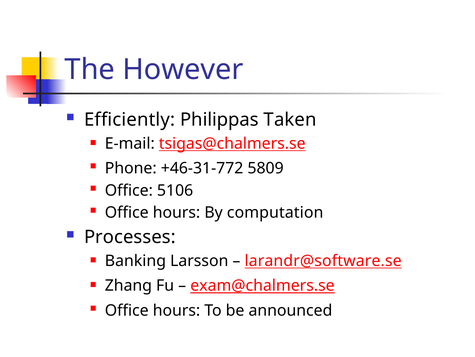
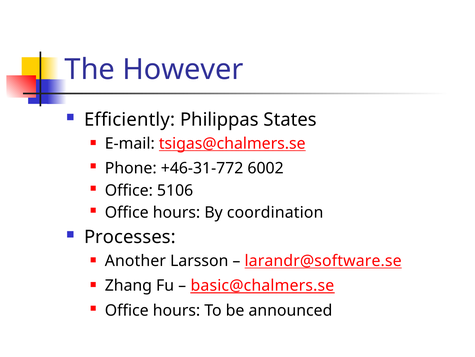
Taken: Taken -> States
5809: 5809 -> 6002
computation: computation -> coordination
Banking: Banking -> Another
exam@chalmers.se: exam@chalmers.se -> basic@chalmers.se
